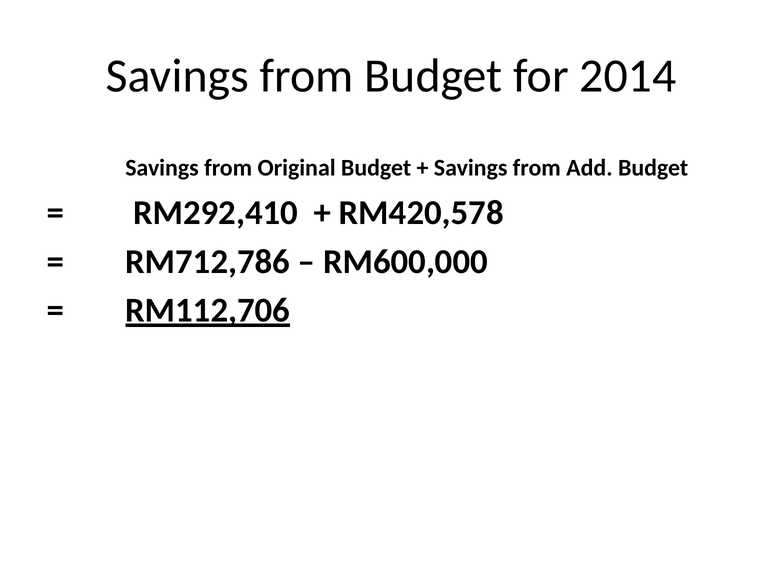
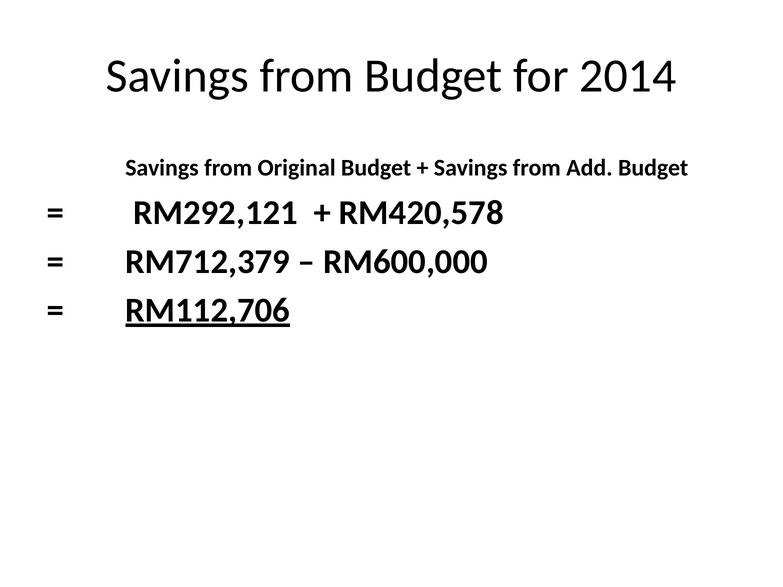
RM292,410: RM292,410 -> RM292,121
RM712,786: RM712,786 -> RM712,379
